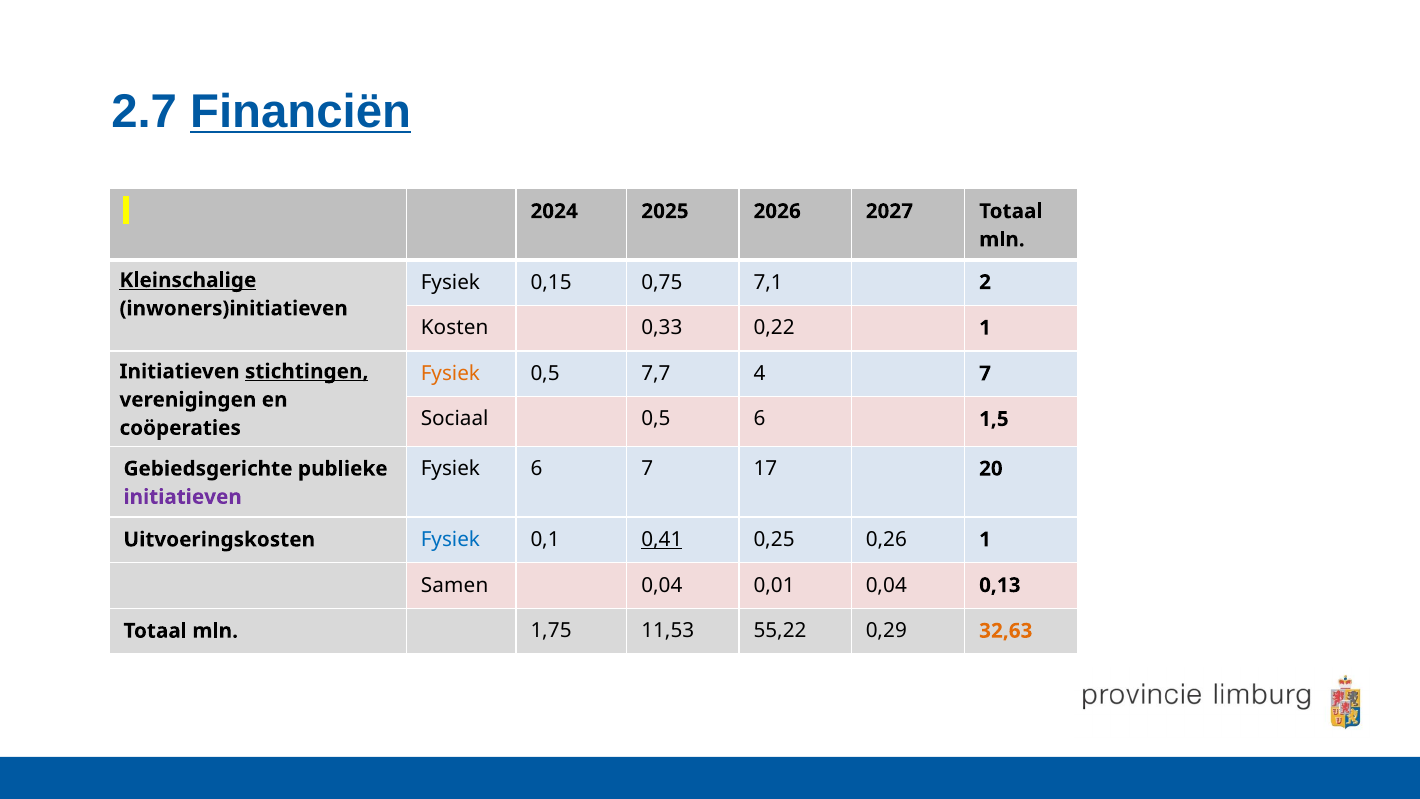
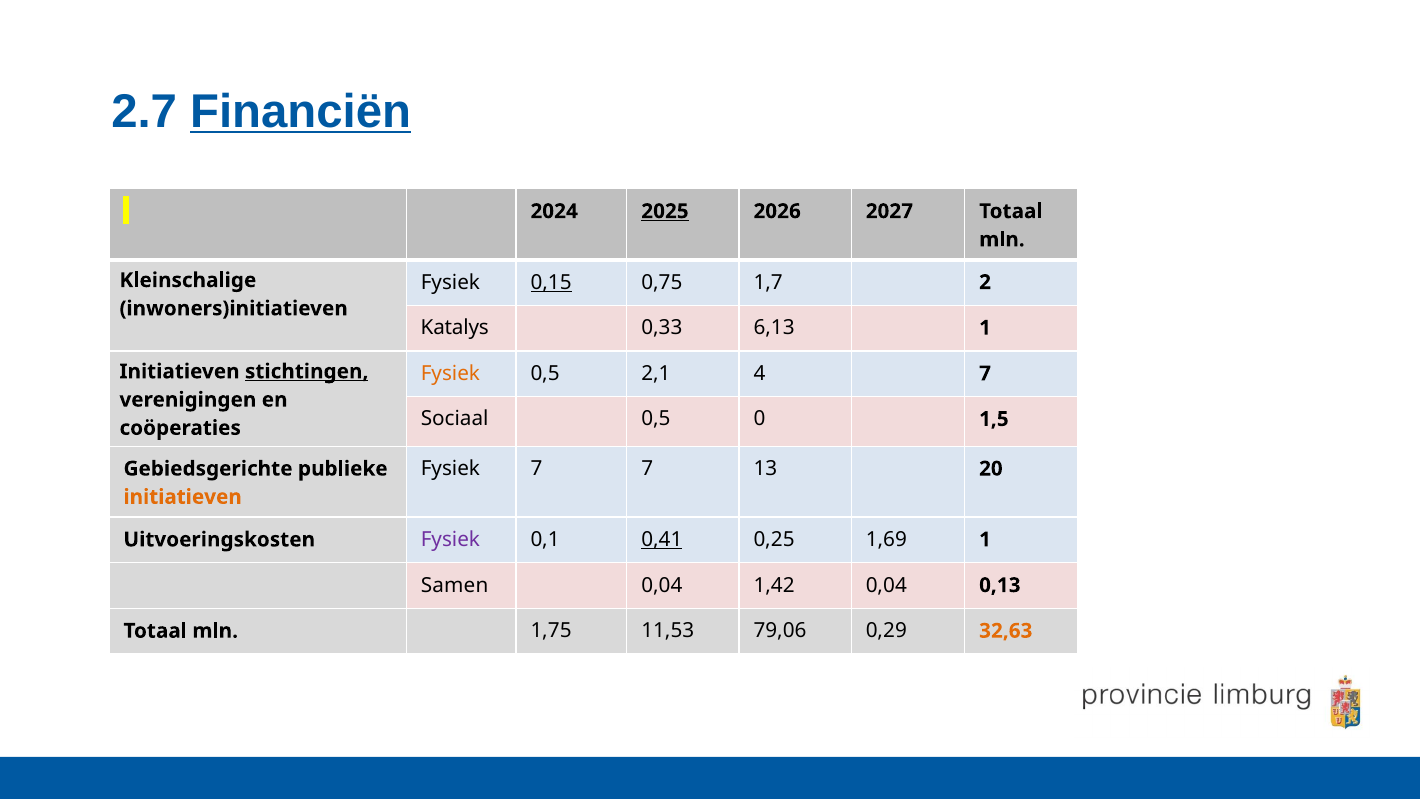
2025 underline: none -> present
0,15 underline: none -> present
7,1: 7,1 -> 1,7
Kleinschalige underline: present -> none
Kosten: Kosten -> Katalys
0,22: 0,22 -> 6,13
7,7: 7,7 -> 2,1
0,5 6: 6 -> 0
Fysiek 6: 6 -> 7
17: 17 -> 13
initiatieven at (183, 497) colour: purple -> orange
Fysiek at (450, 539) colour: blue -> purple
0,26: 0,26 -> 1,69
0,01: 0,01 -> 1,42
55,22: 55,22 -> 79,06
